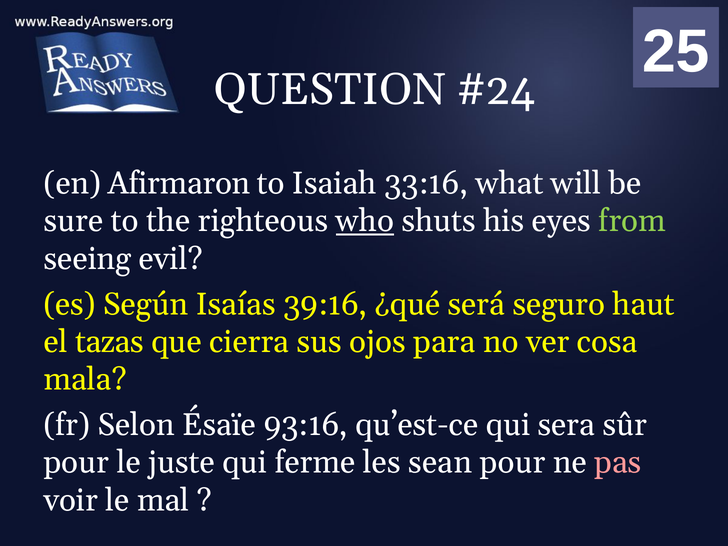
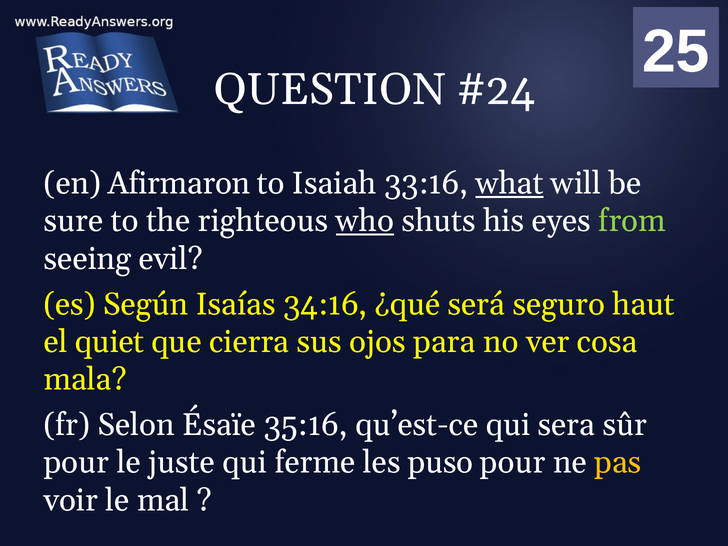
what underline: none -> present
39:16: 39:16 -> 34:16
tazas: tazas -> quiet
93:16: 93:16 -> 35:16
sean: sean -> puso
pas colour: pink -> yellow
